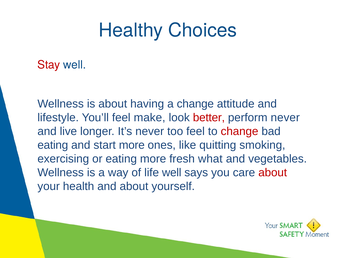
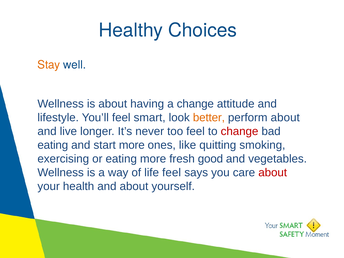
Stay colour: red -> orange
make: make -> smart
better colour: red -> orange
perform never: never -> about
what: what -> good
life well: well -> feel
